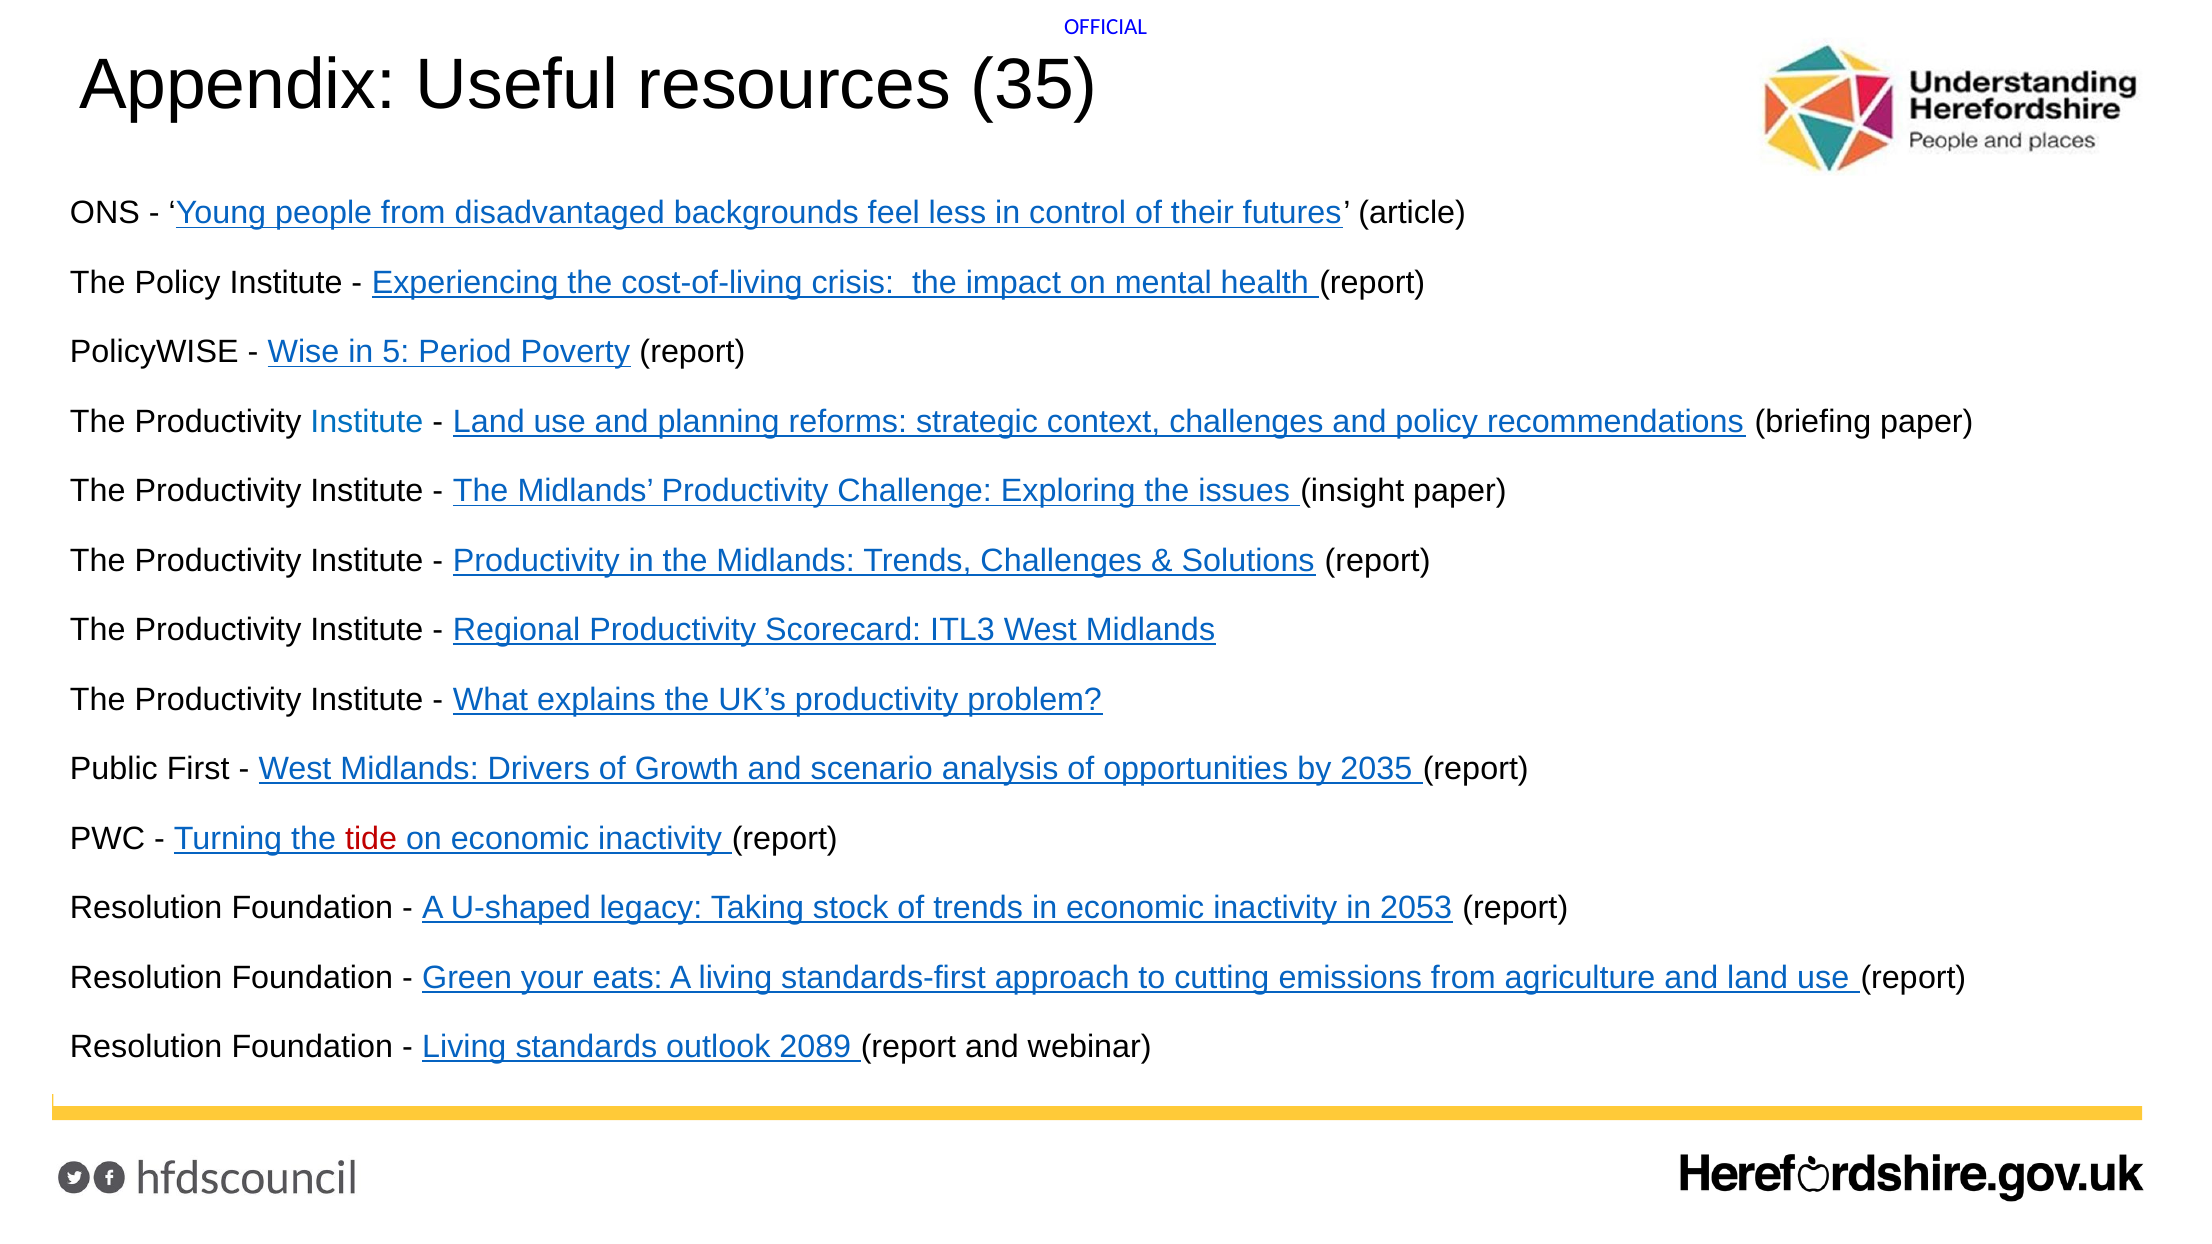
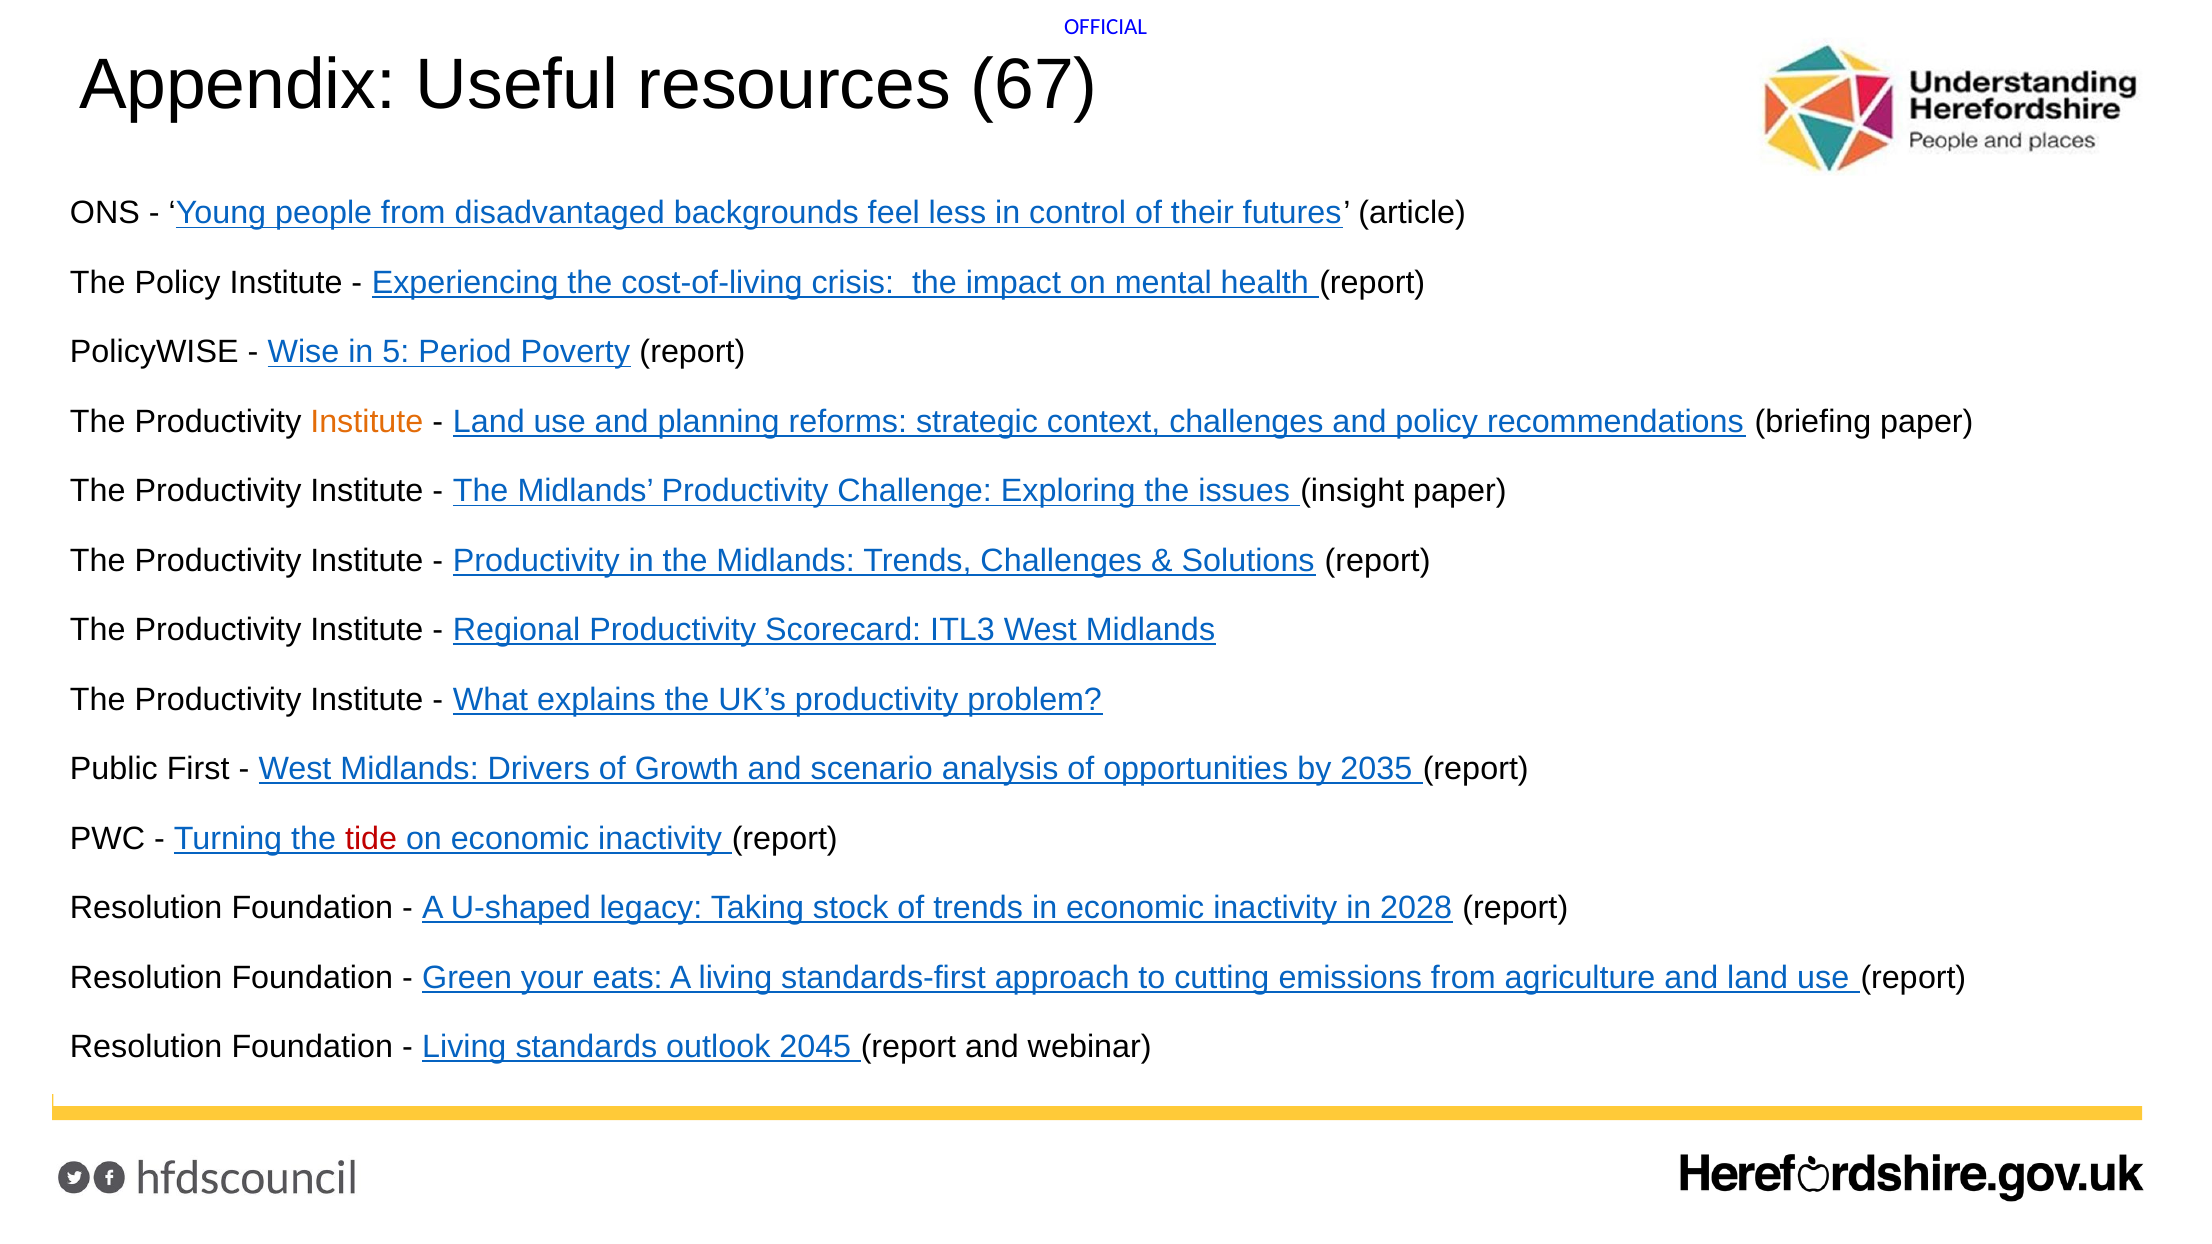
35: 35 -> 67
Institute at (367, 422) colour: blue -> orange
2053: 2053 -> 2028
2089: 2089 -> 2045
